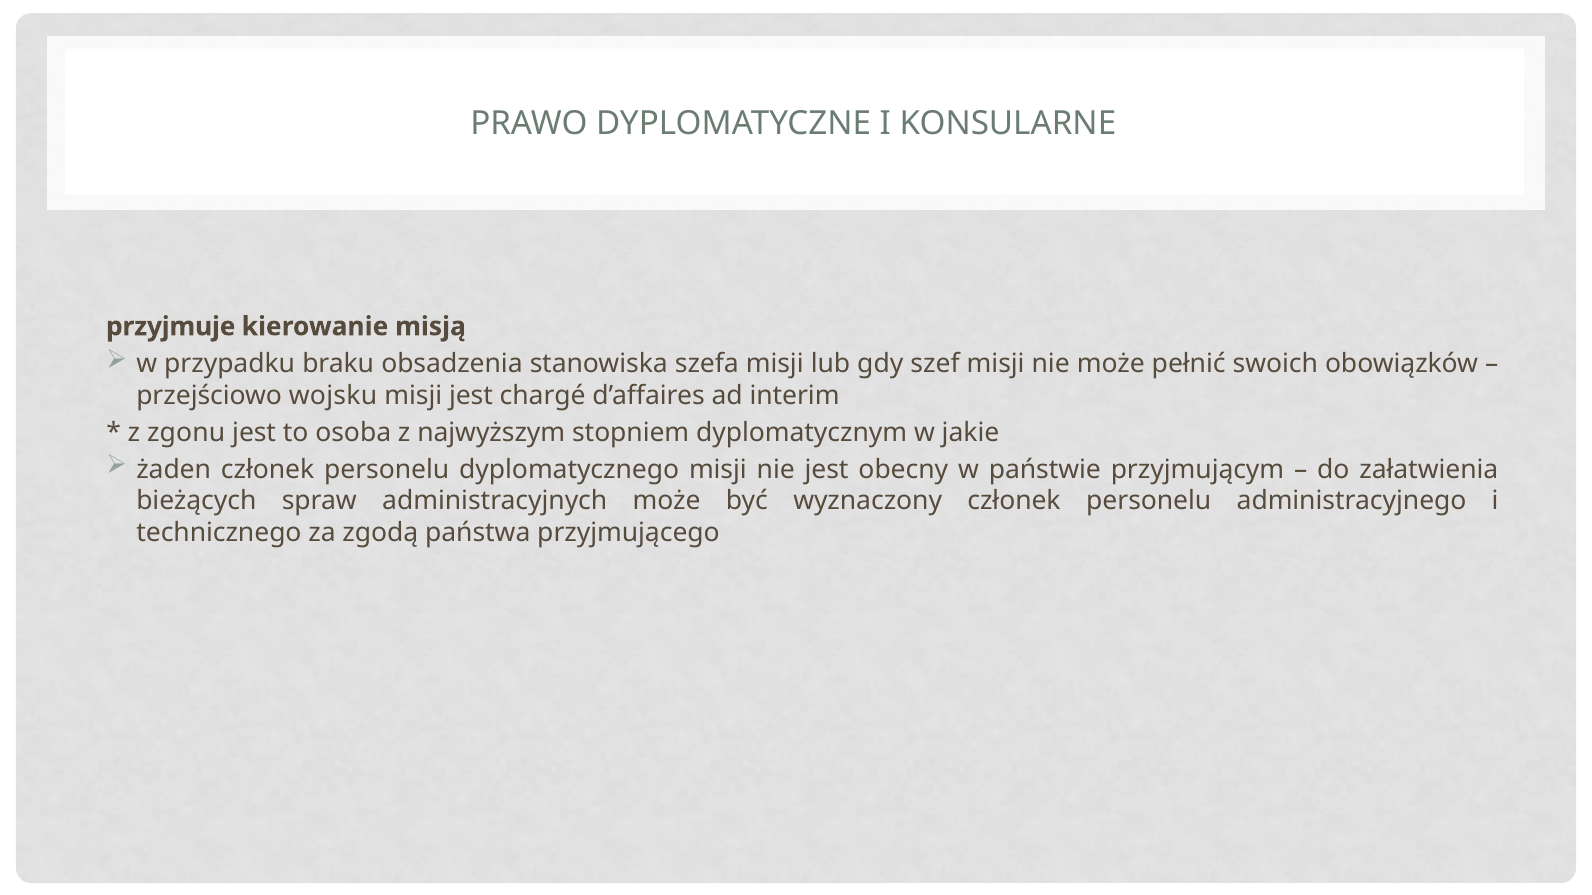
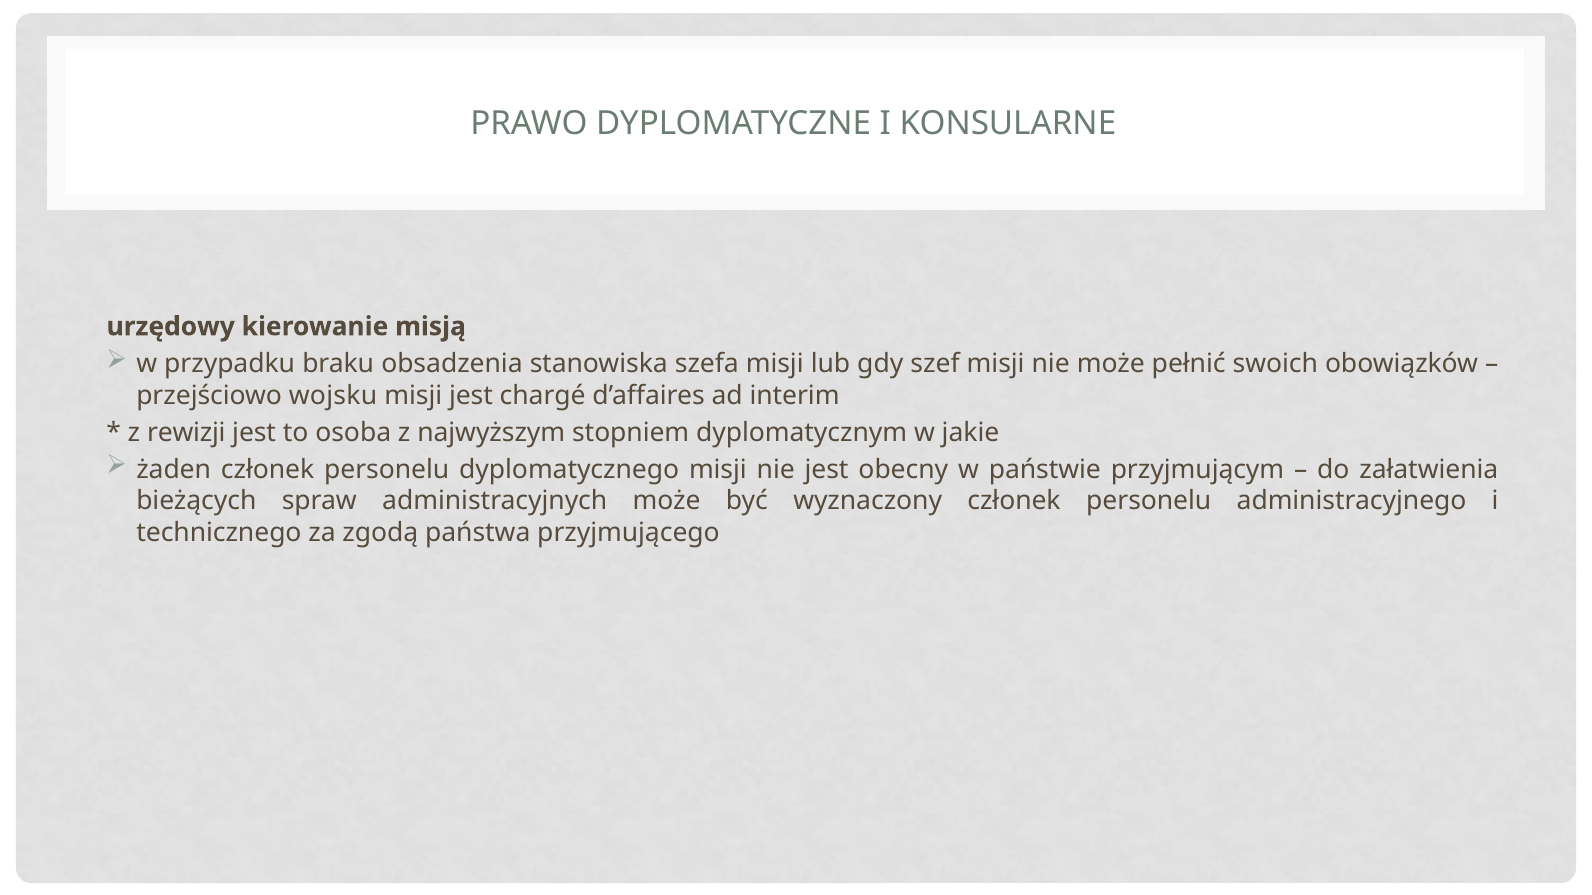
przyjmuje: przyjmuje -> urzędowy
zgonu: zgonu -> rewizji
